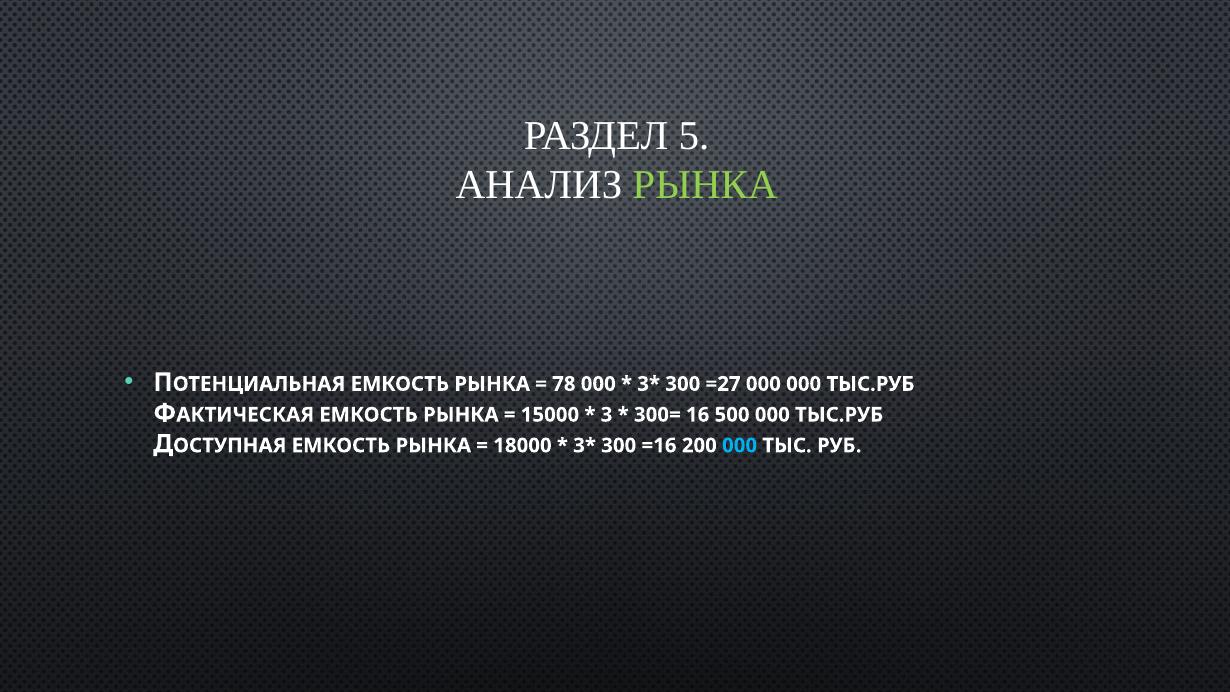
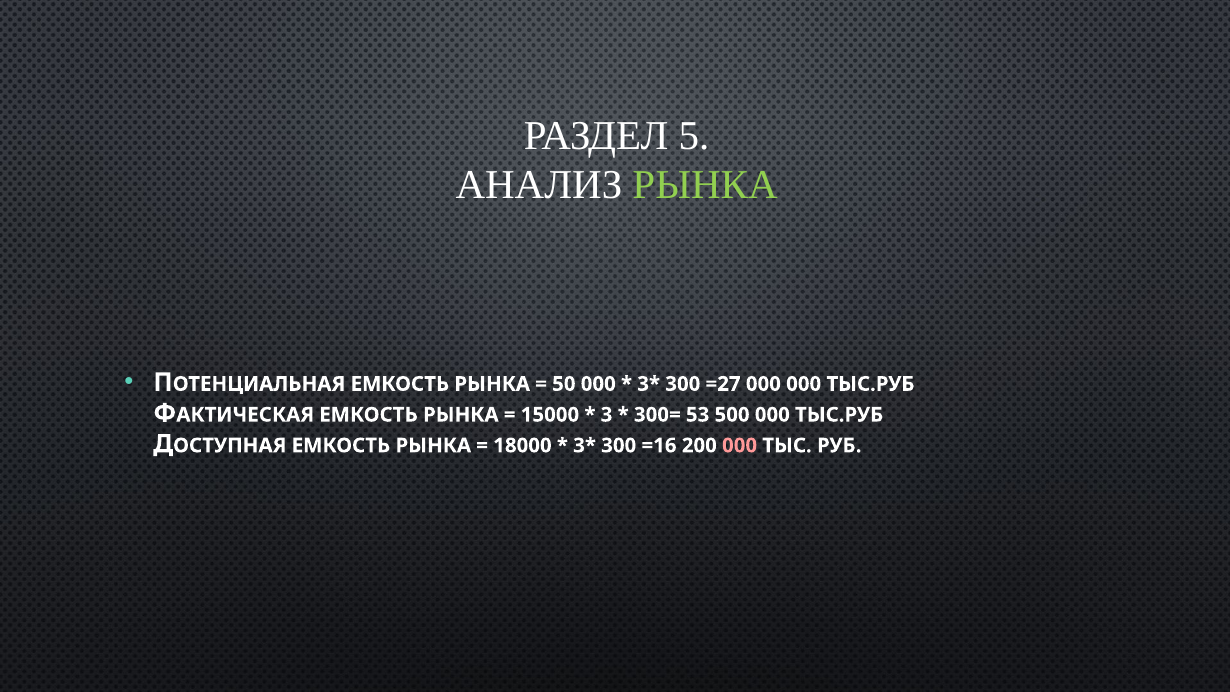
78: 78 -> 50
16: 16 -> 53
000 at (740, 445) colour: light blue -> pink
